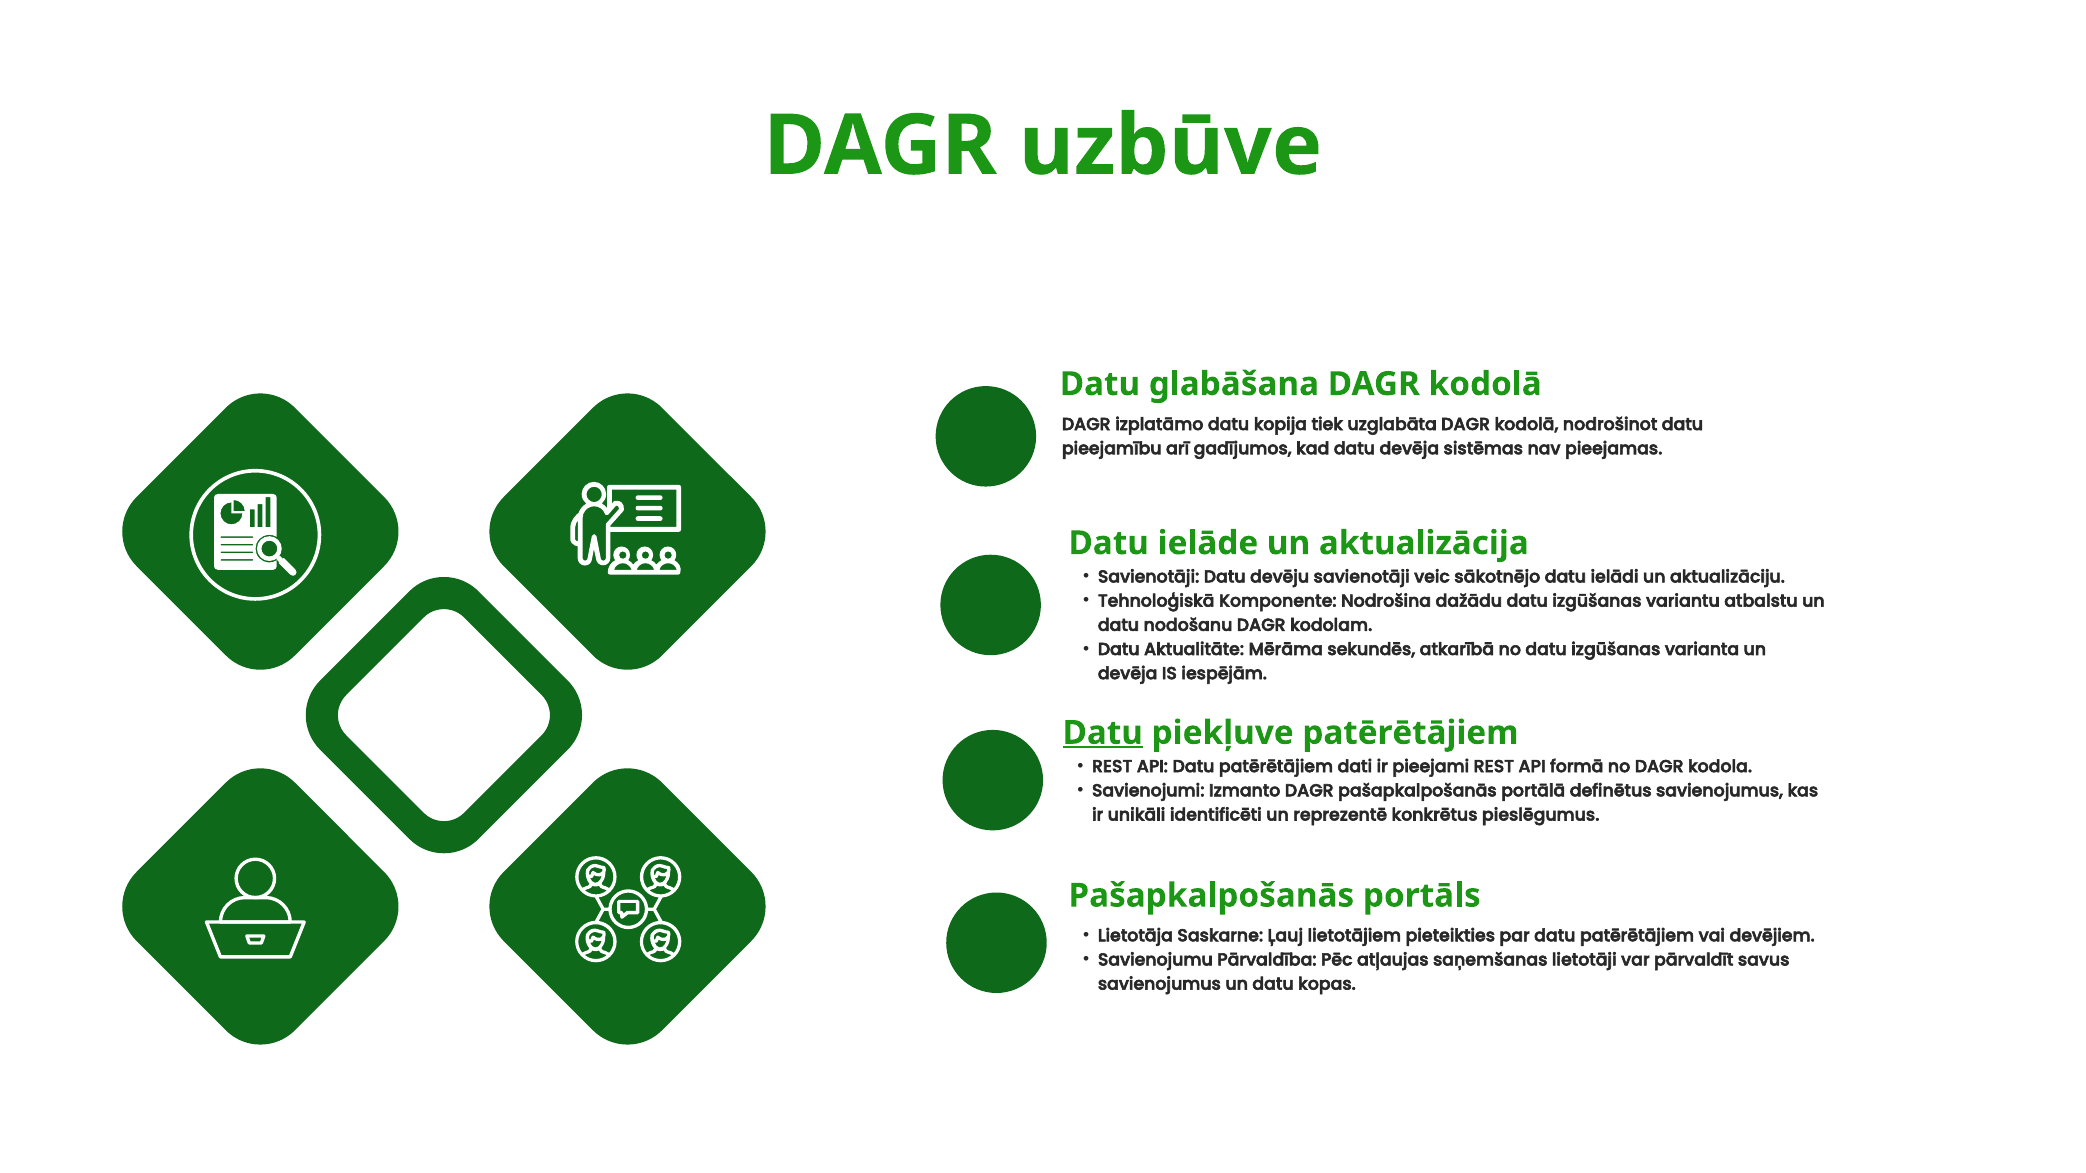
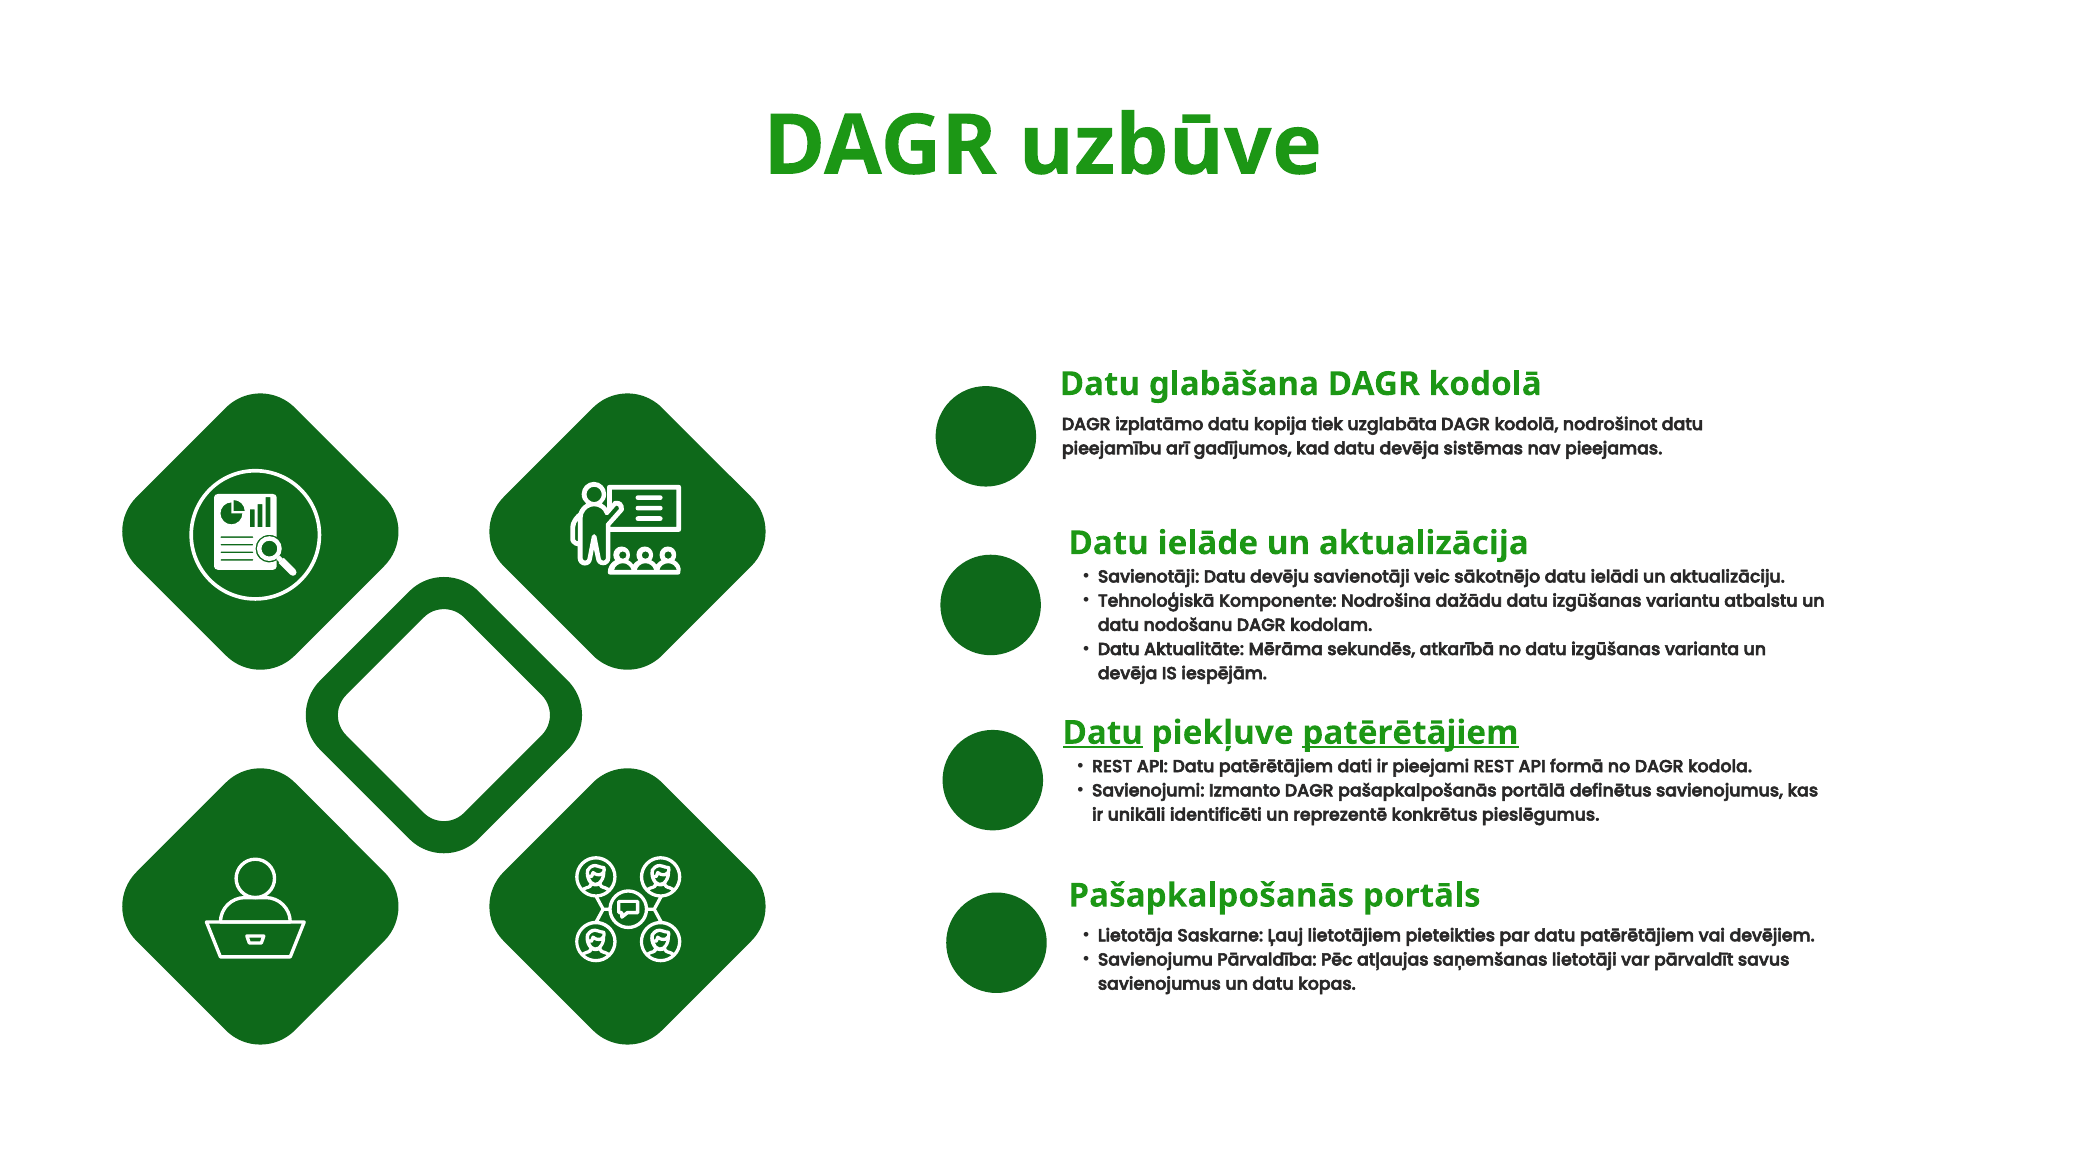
patērētājiem at (1410, 733) underline: none -> present
